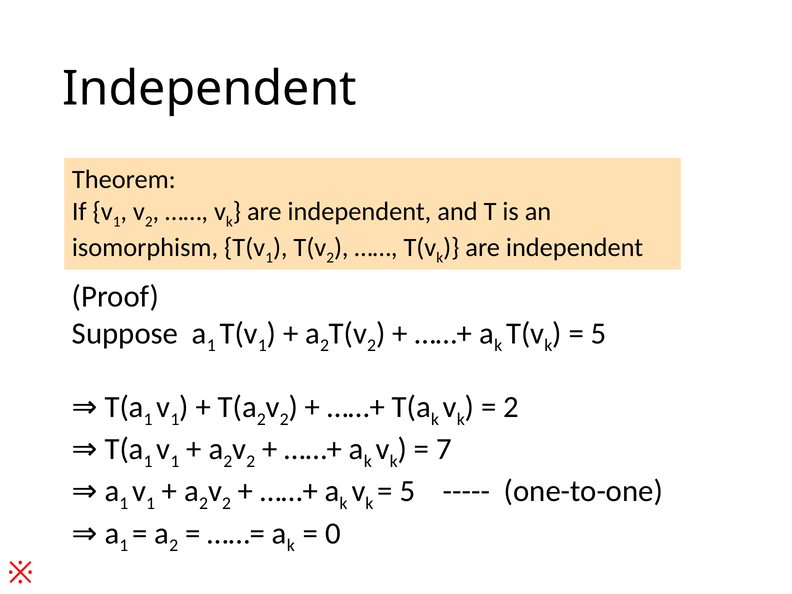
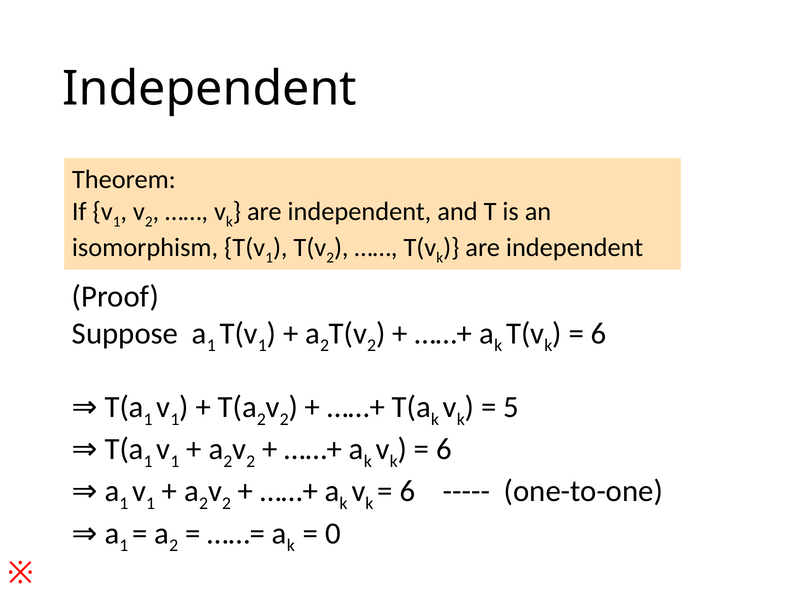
5 at (599, 333): 5 -> 6
2 at (511, 407): 2 -> 5
7 at (444, 449): 7 -> 6
5 at (407, 491): 5 -> 6
